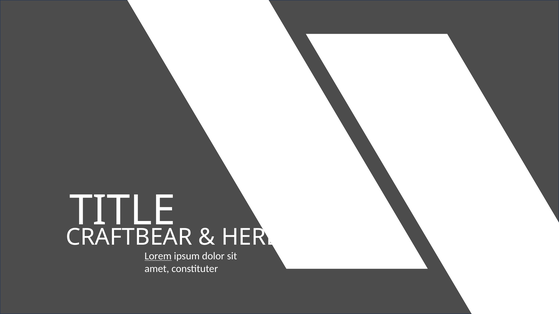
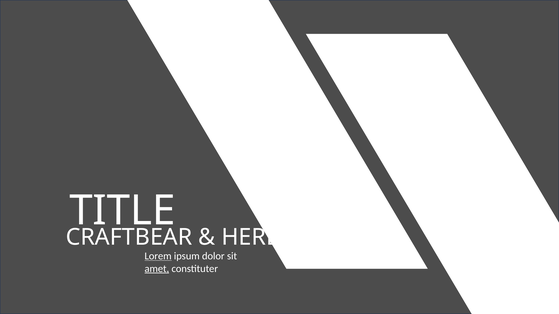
amet underline: none -> present
